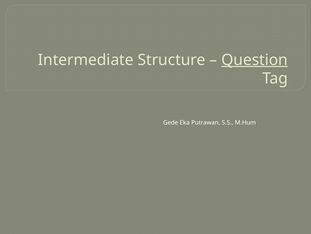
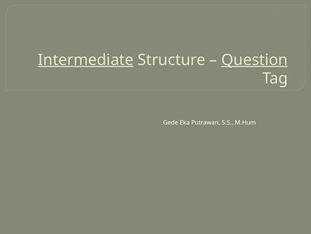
Intermediate underline: none -> present
